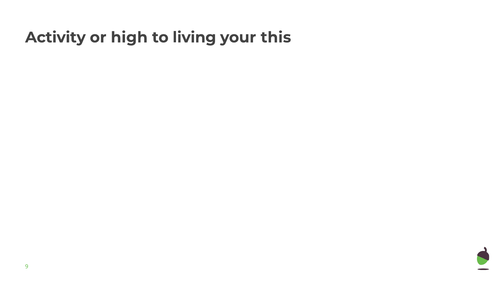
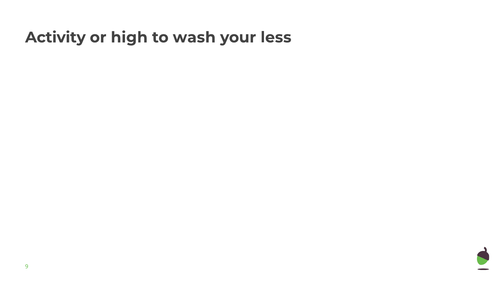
living: living -> wash
this: this -> less
